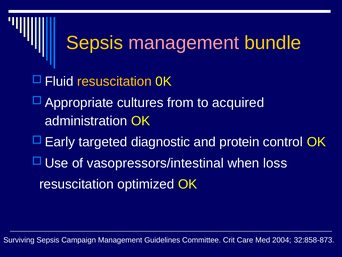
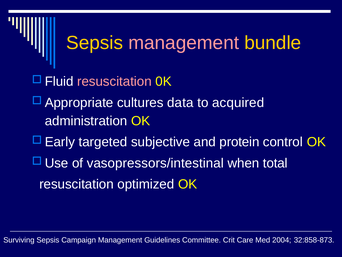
resuscitation at (114, 81) colour: yellow -> pink
from: from -> data
diagnostic: diagnostic -> subjective
loss: loss -> total
